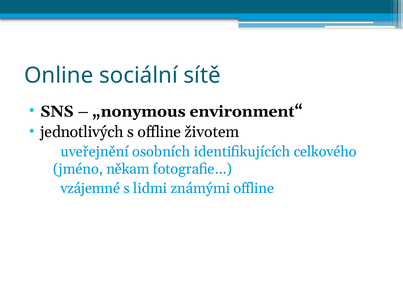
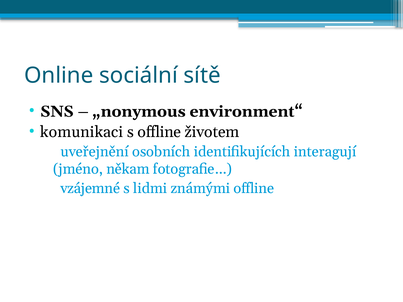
jednotlivých: jednotlivých -> komunikaci
celkového: celkového -> interagují
